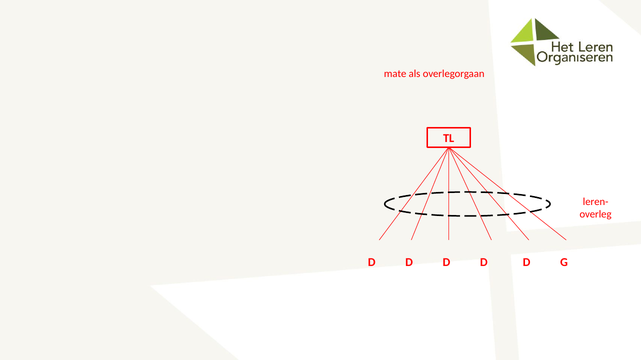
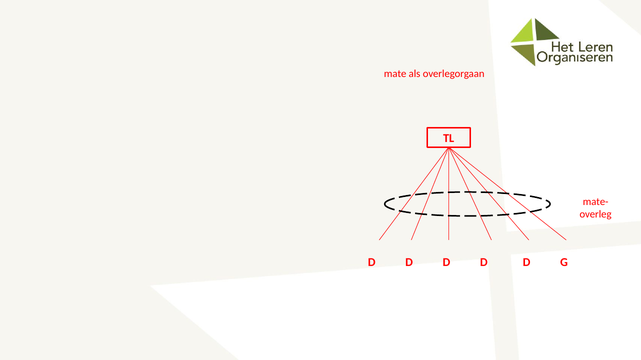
leren-: leren- -> mate-
